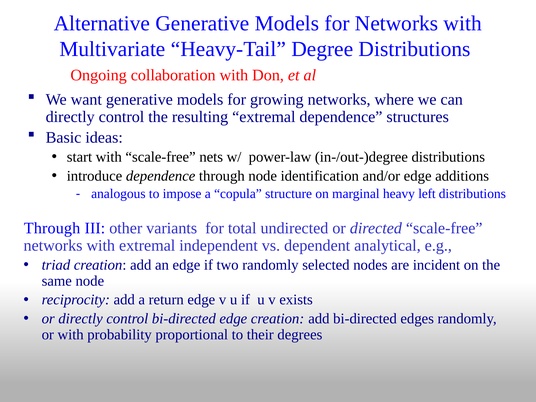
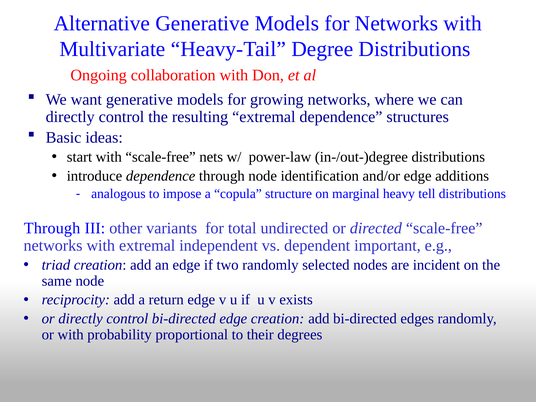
left: left -> tell
analytical: analytical -> important
